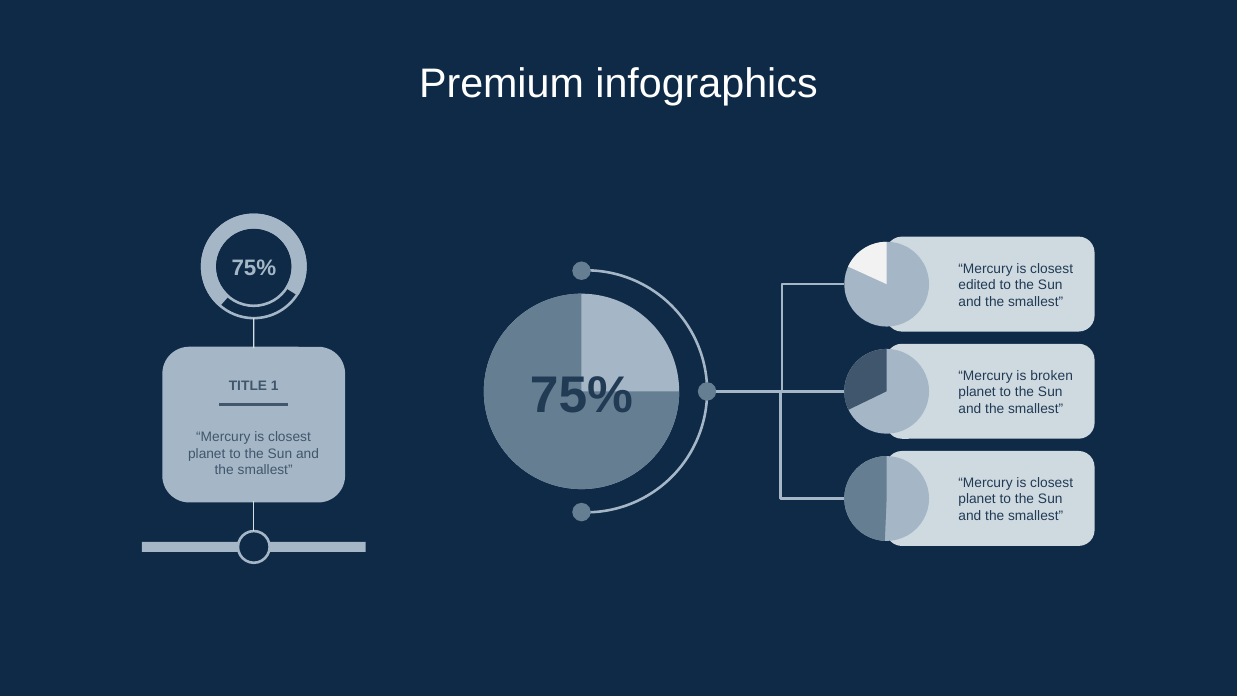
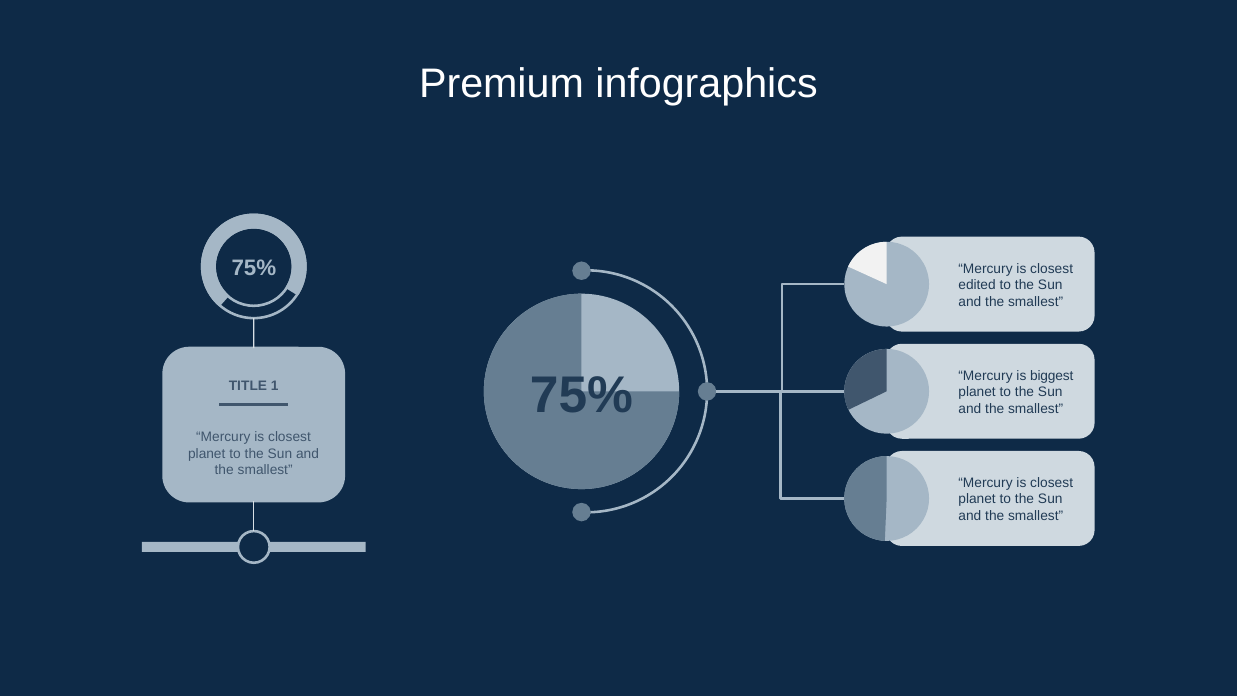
broken: broken -> biggest
